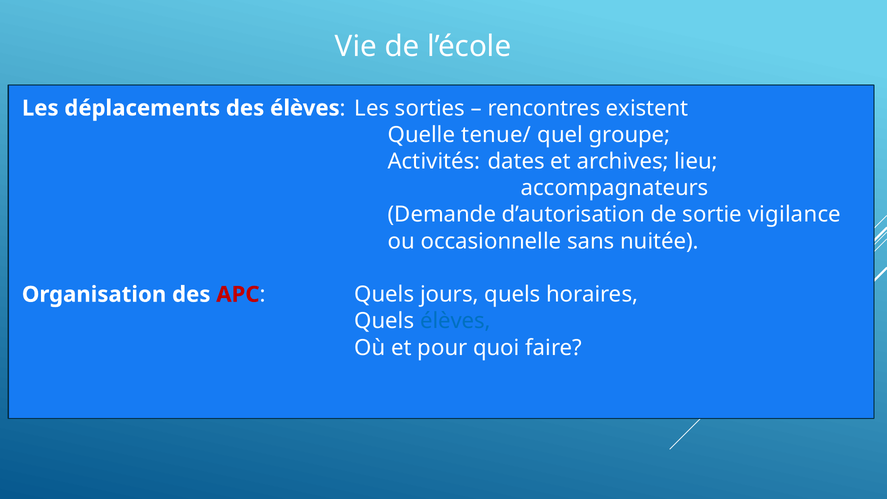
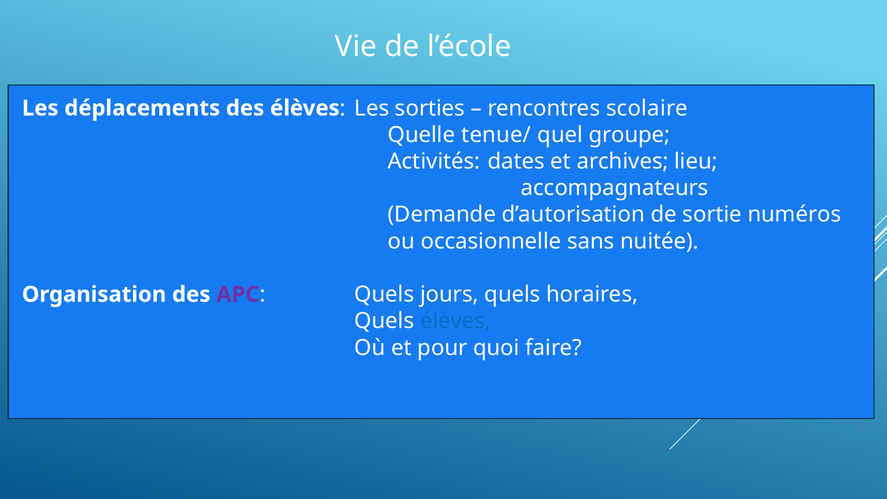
existent: existent -> scolaire
vigilance: vigilance -> numéros
APC colour: red -> purple
